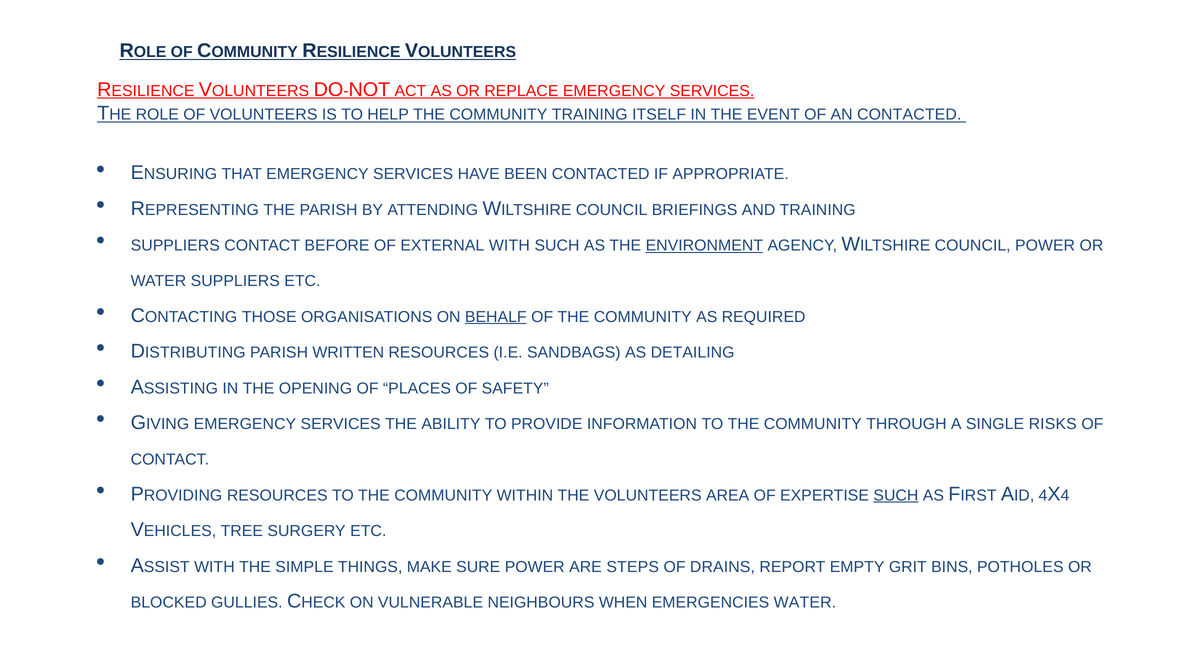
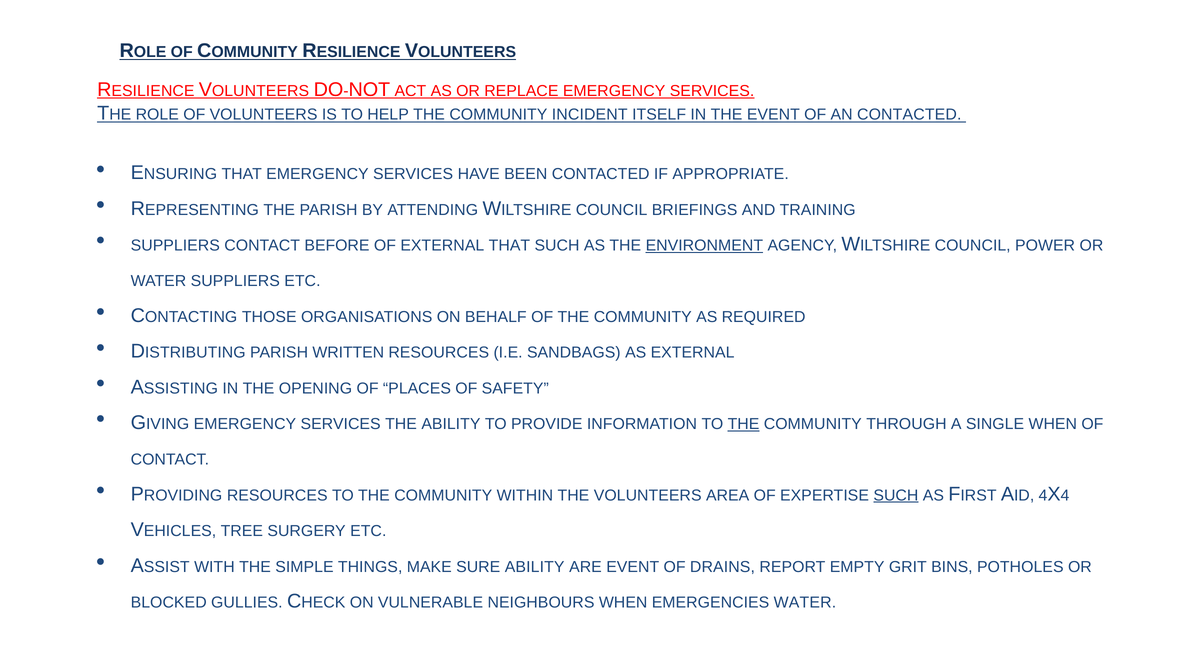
COMMUNITY TRAINING: TRAINING -> INCIDENT
EXTERNAL WITH: WITH -> THAT
BEHALF underline: present -> none
AS DETAILING: DETAILING -> EXTERNAL
THE at (743, 424) underline: none -> present
SINGLE RISKS: RISKS -> WHEN
SURE POWER: POWER -> ABILITY
ARE STEPS: STEPS -> EVENT
